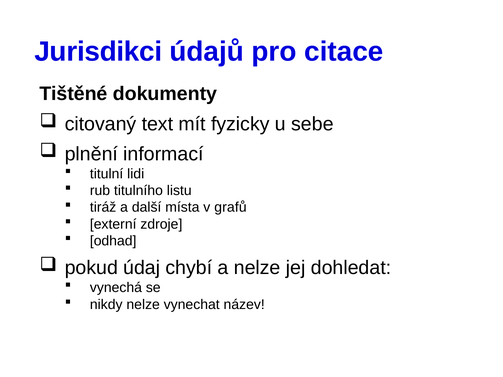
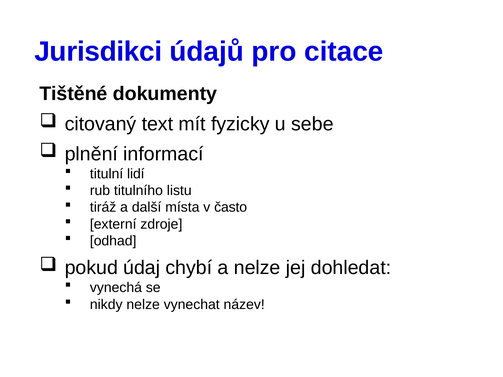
lidi: lidi -> lidí
grafů: grafů -> často
